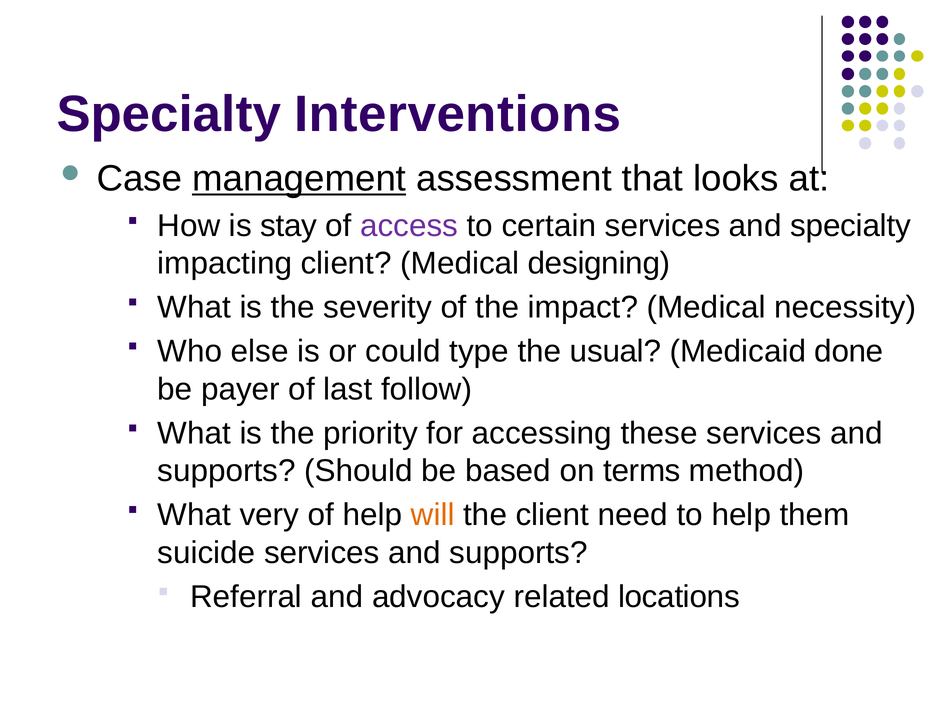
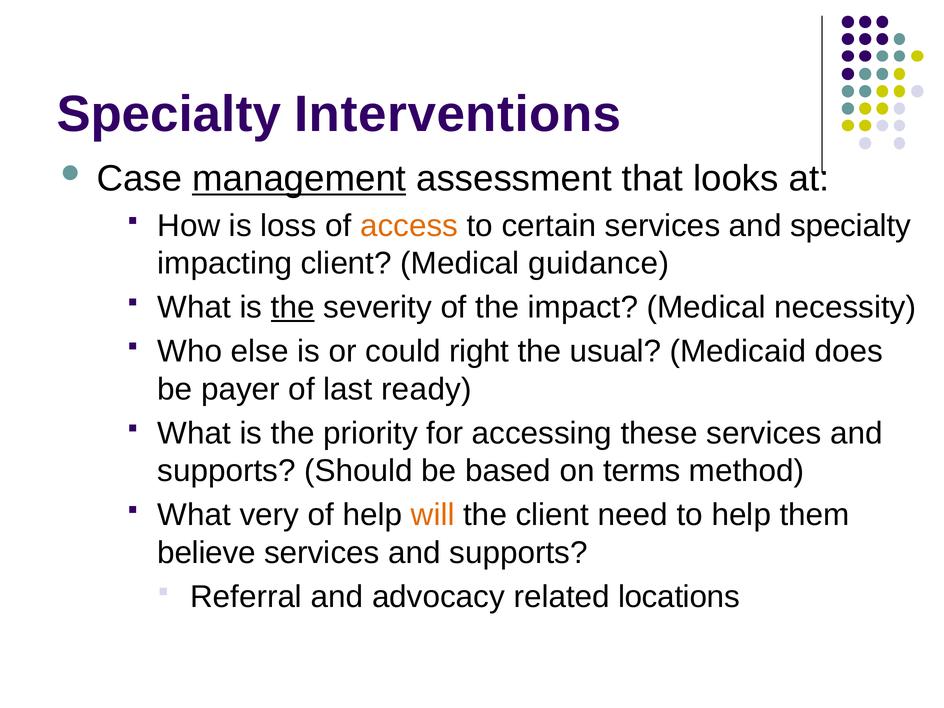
stay: stay -> loss
access colour: purple -> orange
designing: designing -> guidance
the at (293, 307) underline: none -> present
type: type -> right
done: done -> does
follow: follow -> ready
suicide: suicide -> believe
